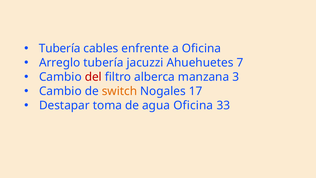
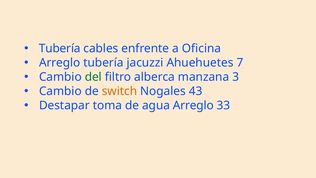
del colour: red -> green
17: 17 -> 43
agua Oficina: Oficina -> Arreglo
